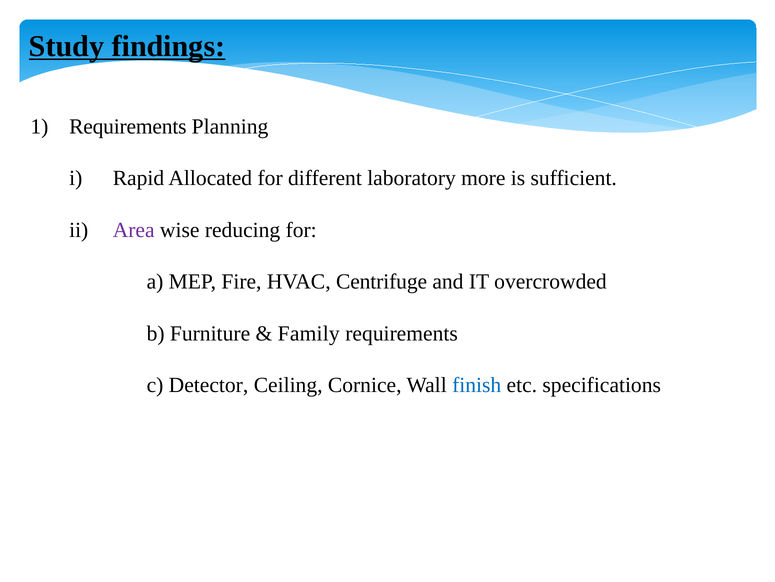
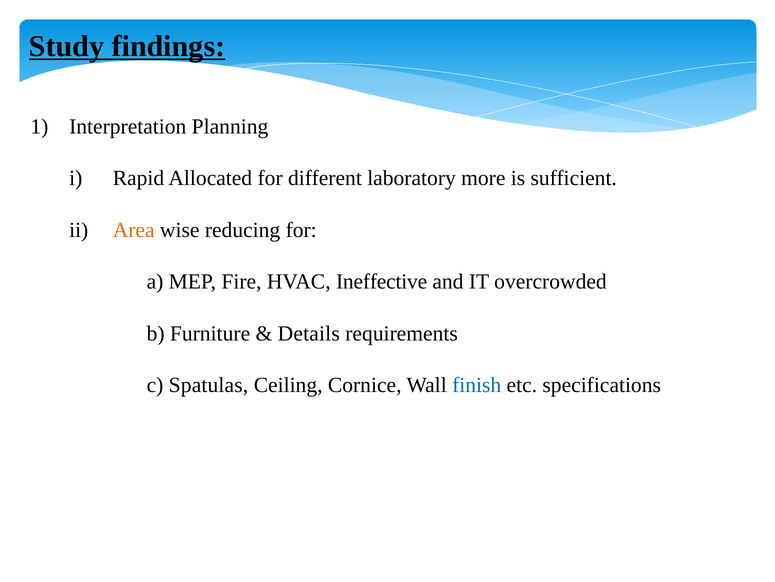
Requirements at (128, 126): Requirements -> Interpretation
Area colour: purple -> orange
Centrifuge: Centrifuge -> Ineffective
Family: Family -> Details
Detector: Detector -> Spatulas
